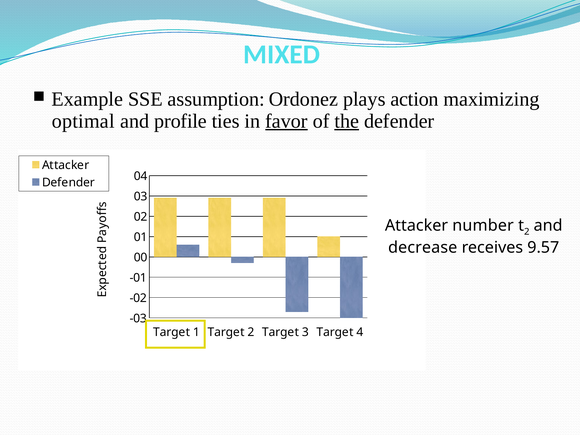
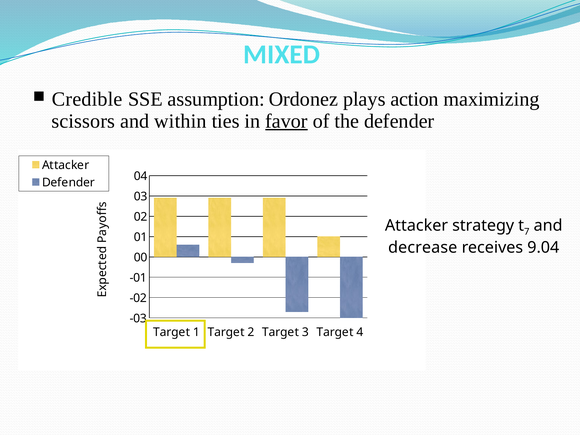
Example: Example -> Credible
optimal: optimal -> scissors
profile: profile -> within
the underline: present -> none
number: number -> strategy
2 at (527, 232): 2 -> 7
9.57: 9.57 -> 9.04
